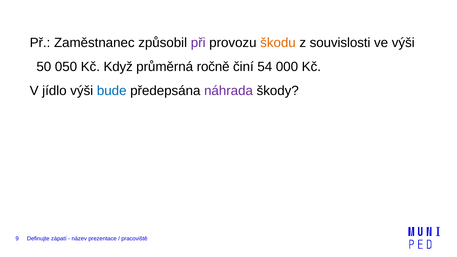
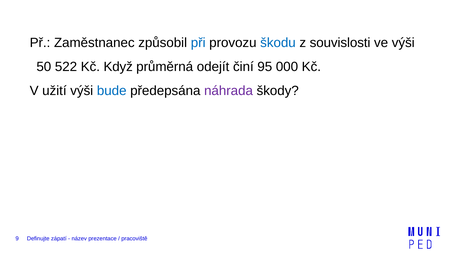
při colour: purple -> blue
škodu colour: orange -> blue
050: 050 -> 522
ročně: ročně -> odejít
54: 54 -> 95
jídlo: jídlo -> užití
